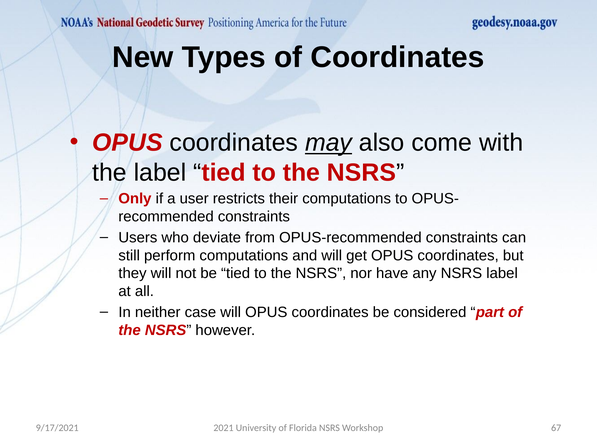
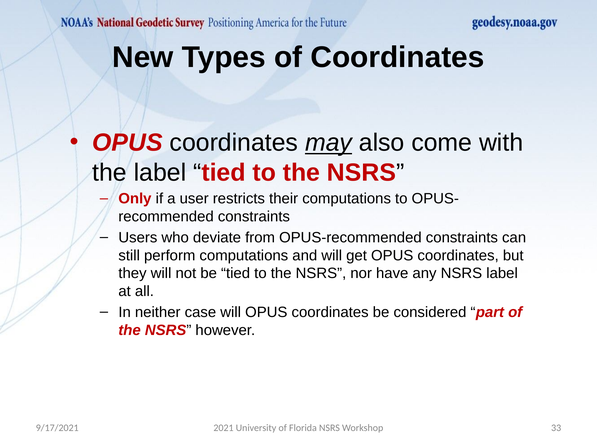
67: 67 -> 33
